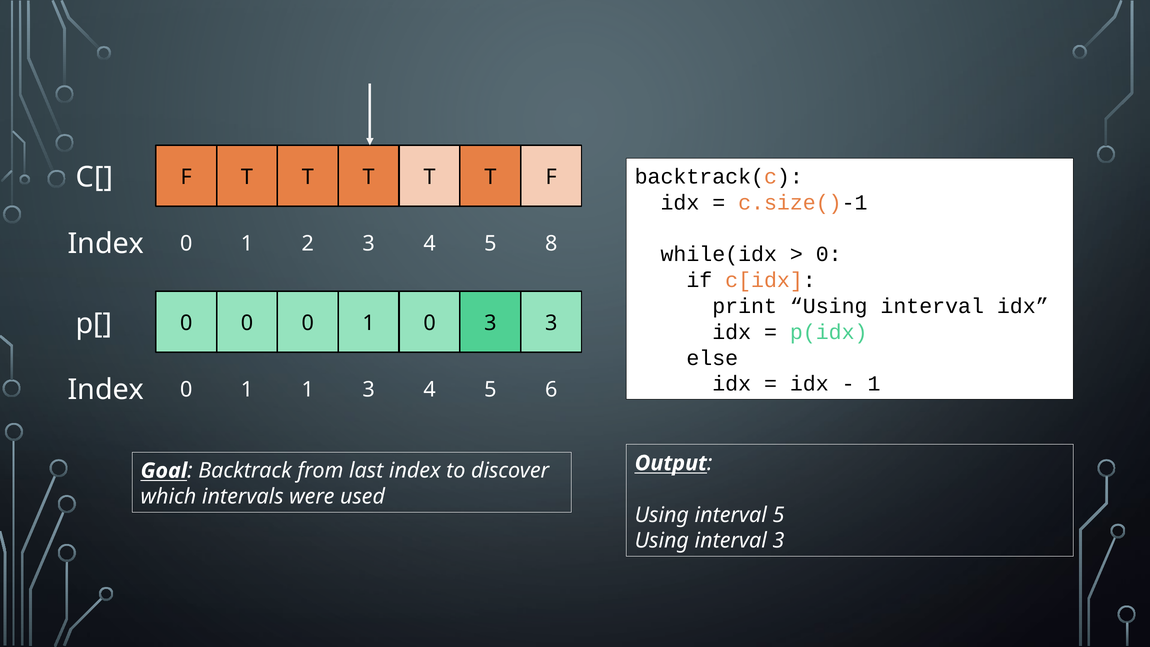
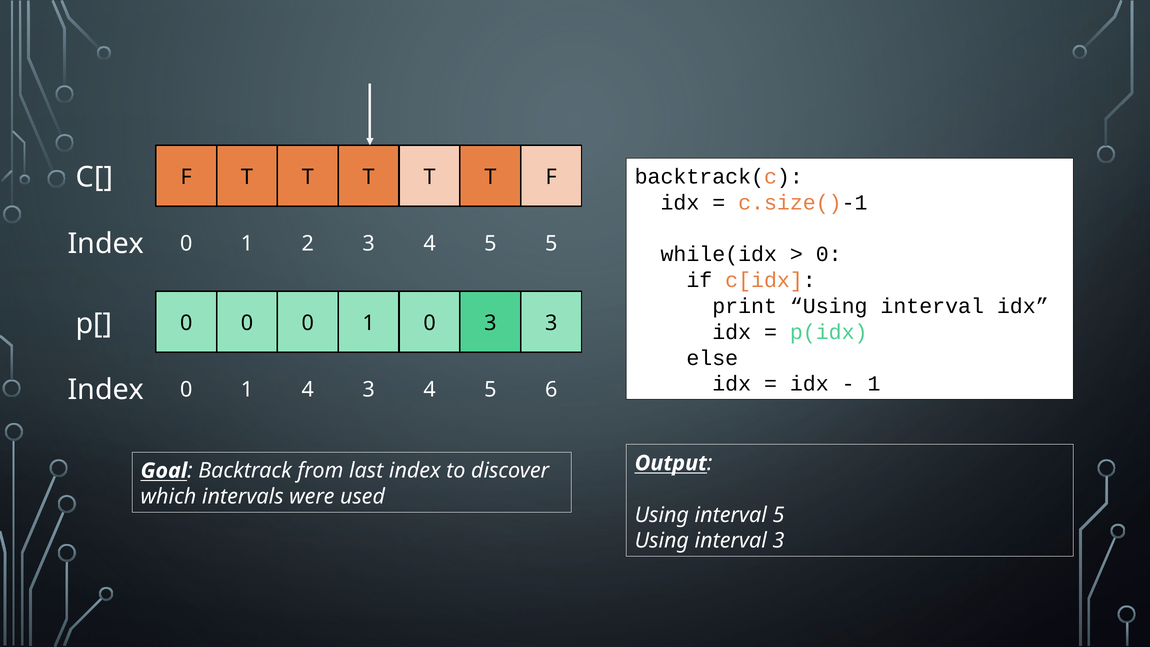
5 8: 8 -> 5
1 1: 1 -> 4
